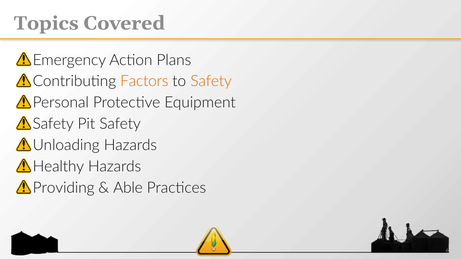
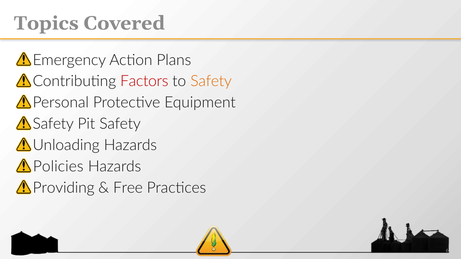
Factors colour: orange -> red
Healthy: Healthy -> Policies
Able: Able -> Free
